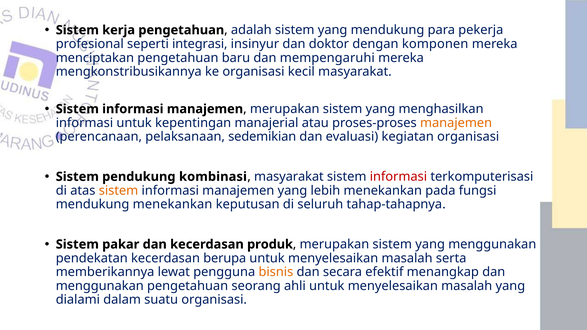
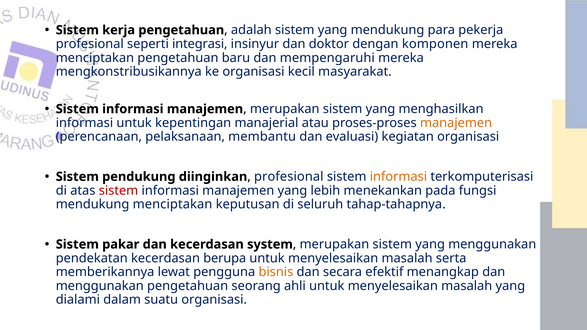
sedemikian: sedemikian -> membantu
kombinasi: kombinasi -> diinginkan
masyarakat at (289, 177): masyarakat -> profesional
informasi at (398, 177) colour: red -> orange
sistem at (119, 191) colour: orange -> red
mendukung menekankan: menekankan -> menciptakan
produk: produk -> system
